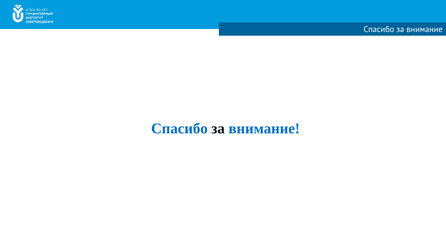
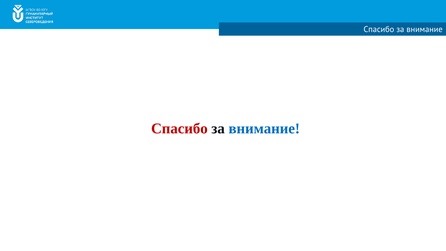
Спасибо at (179, 129) colour: blue -> red
